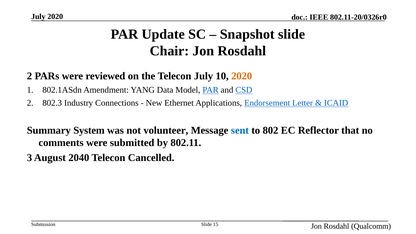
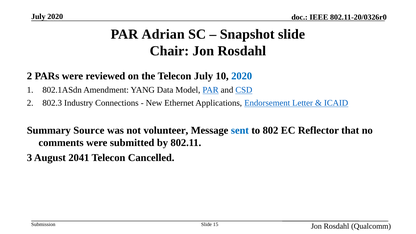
Update: Update -> Adrian
2020 at (242, 76) colour: orange -> blue
System: System -> Source
2040: 2040 -> 2041
